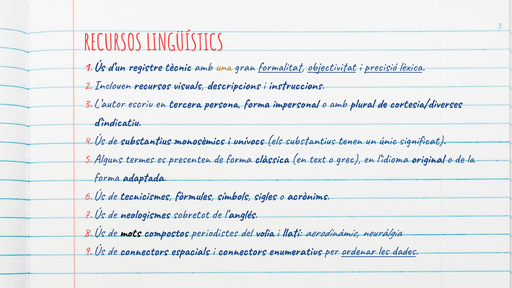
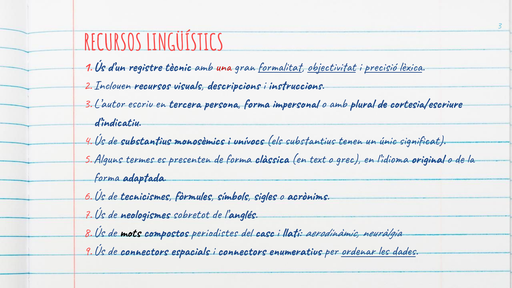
una colour: orange -> red
cortesia/diverses: cortesia/diverses -> cortesia/escriure
volia: volia -> casc
